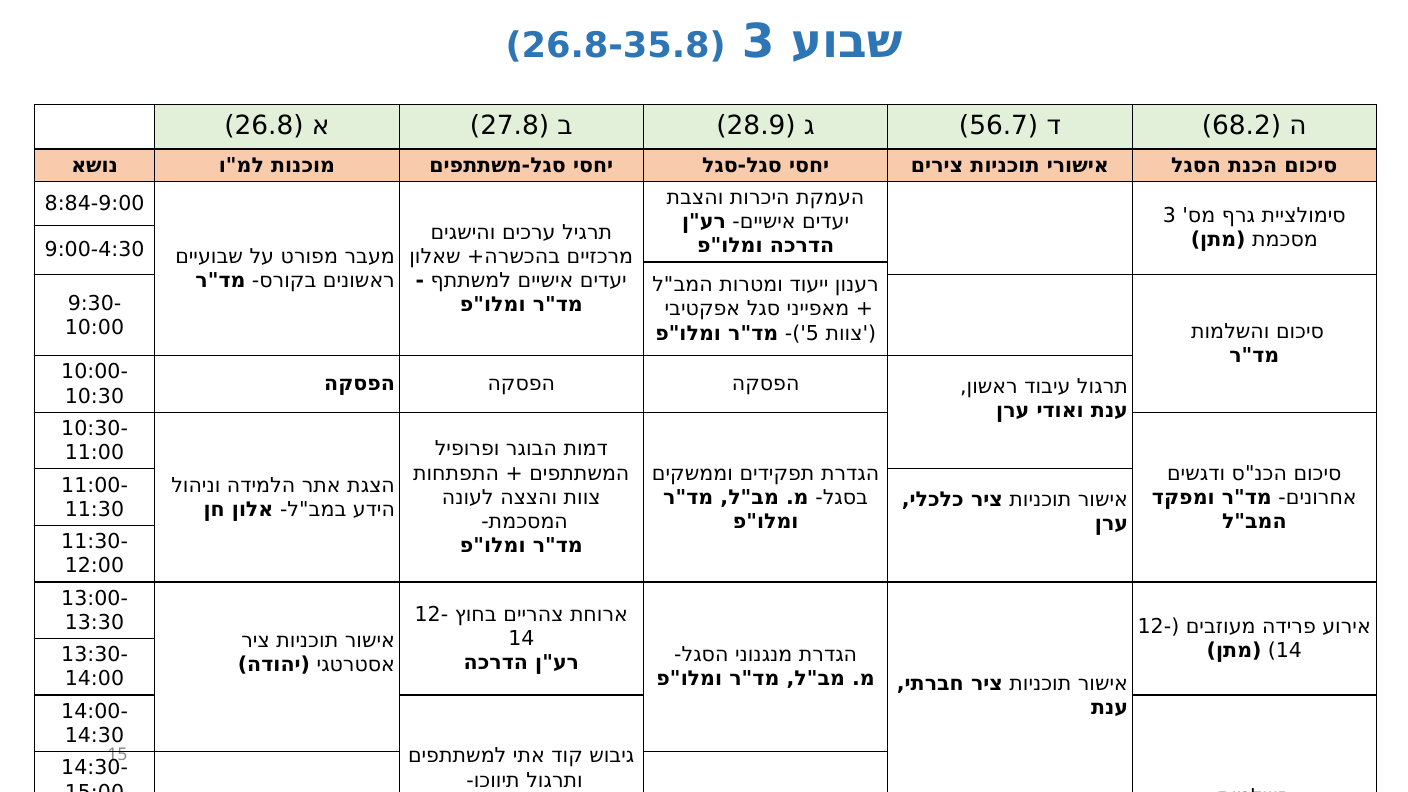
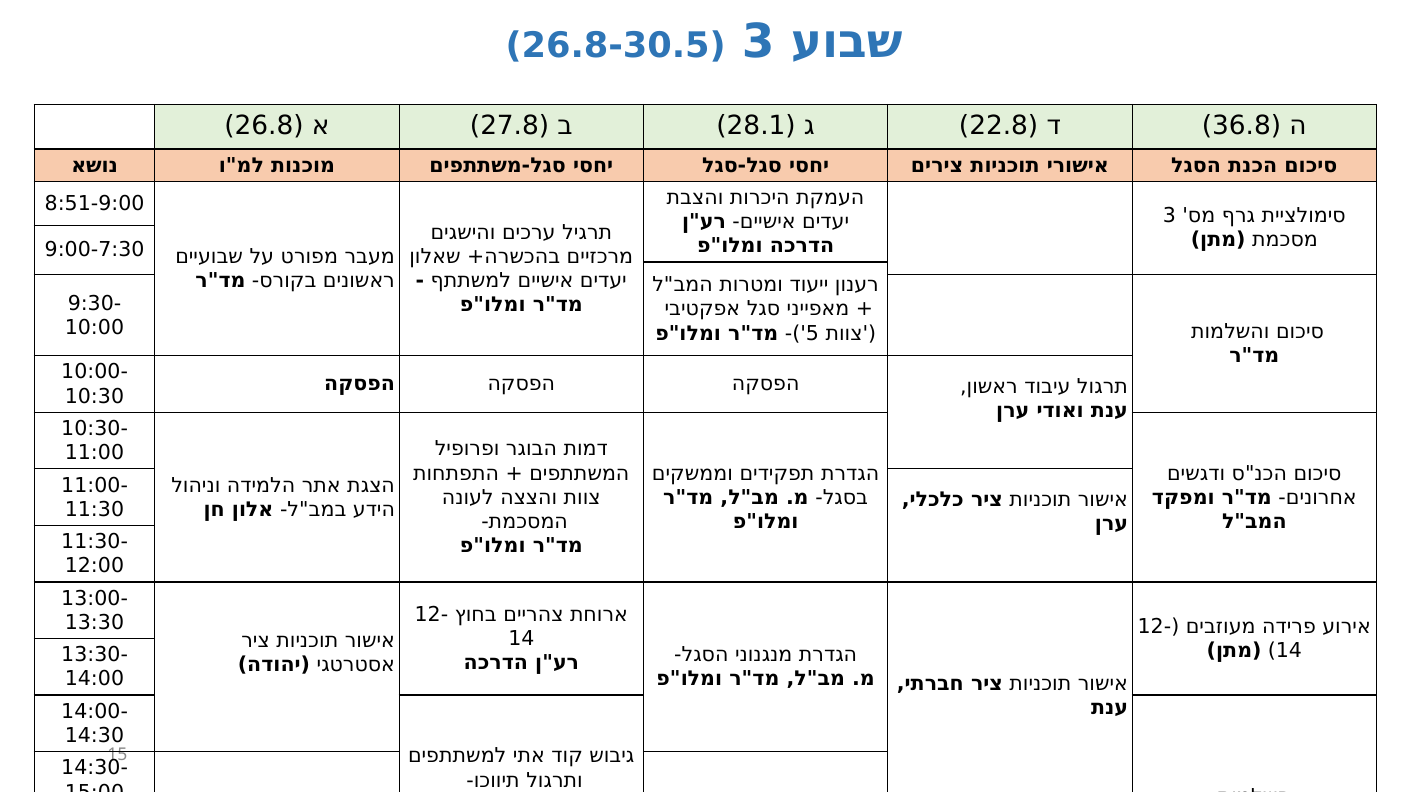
26.8-35.8: 26.8-35.8 -> 26.8-30.5
28.9: 28.9 -> 28.1
56.7: 56.7 -> 22.8
68.2: 68.2 -> 36.8
8:84-9:00: 8:84-9:00 -> 8:51-9:00
9:00-4:30: 9:00-4:30 -> 9:00-7:30
